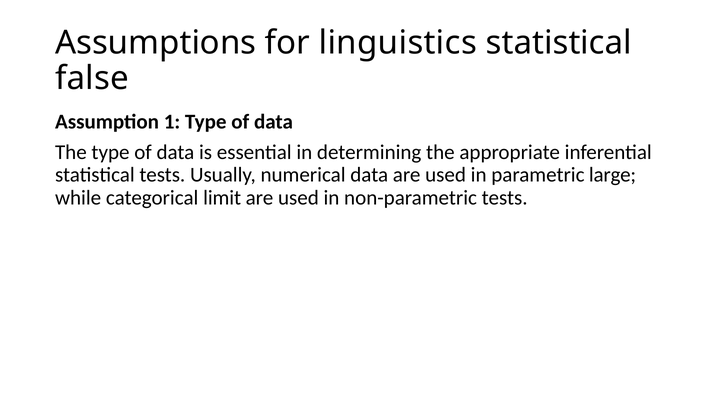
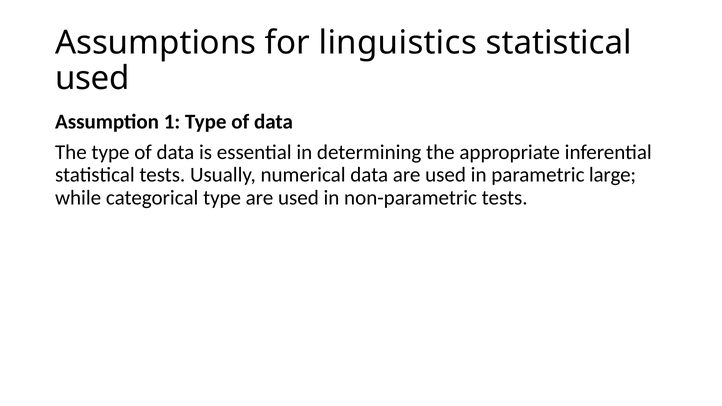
false at (92, 79): false -> used
categorical limit: limit -> type
